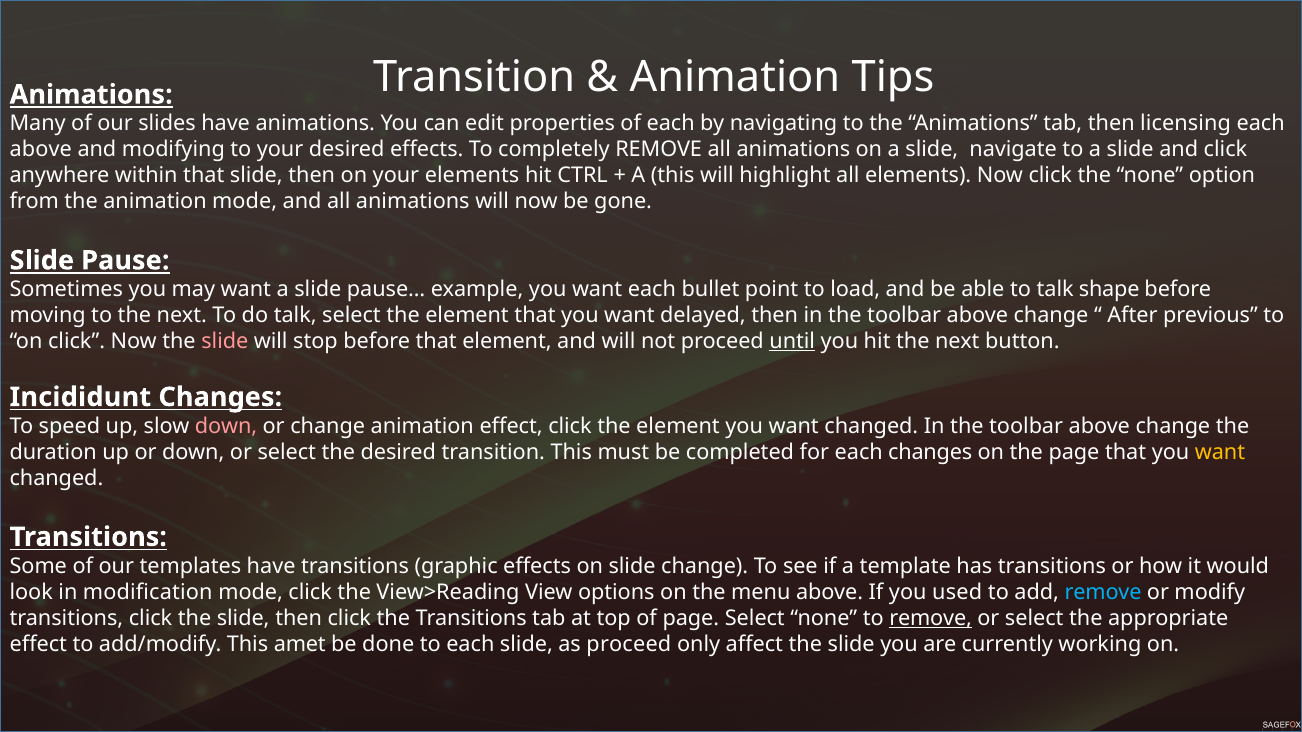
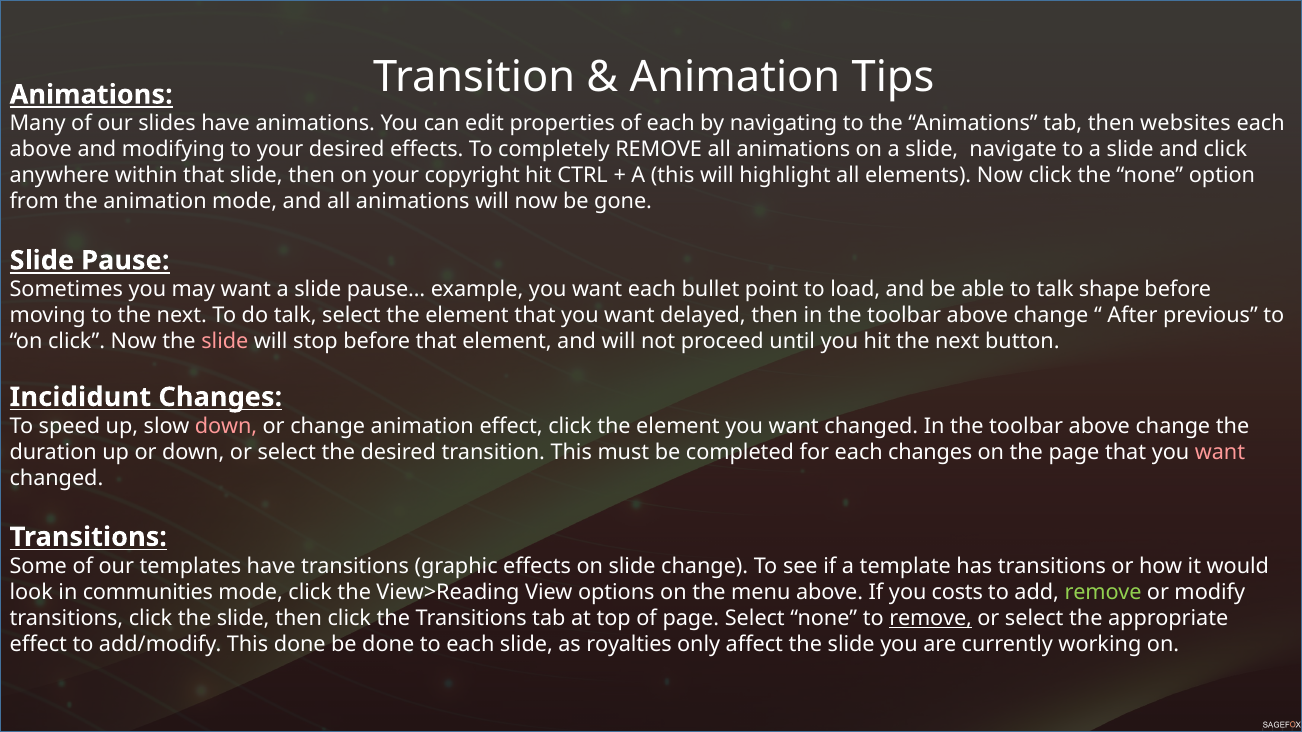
licensing: licensing -> websites
your elements: elements -> copyright
until underline: present -> none
want at (1220, 452) colour: yellow -> pink
modification: modification -> communities
used: used -> costs
remove at (1103, 592) colour: light blue -> light green
This amet: amet -> done
as proceed: proceed -> royalties
